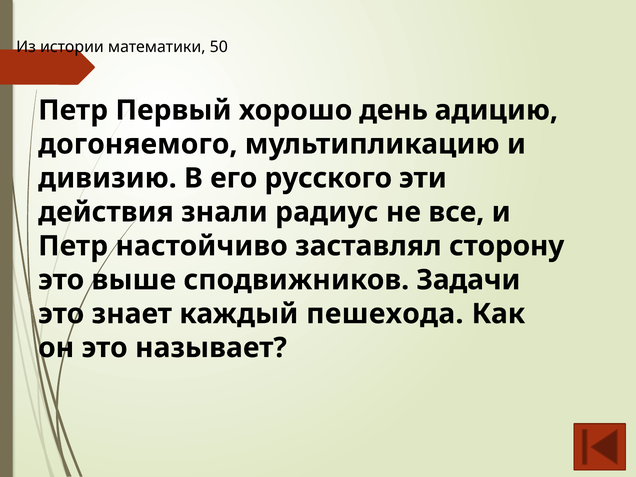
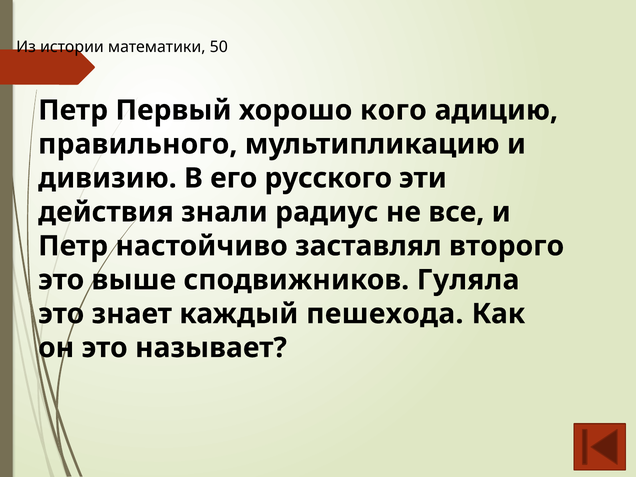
день: день -> кого
догоняемого: догоняемого -> правильного
сторону: сторону -> второго
Задачи: Задачи -> Гуляла
